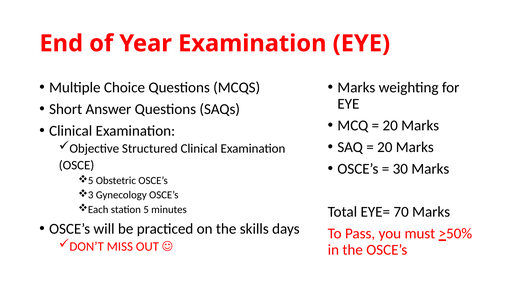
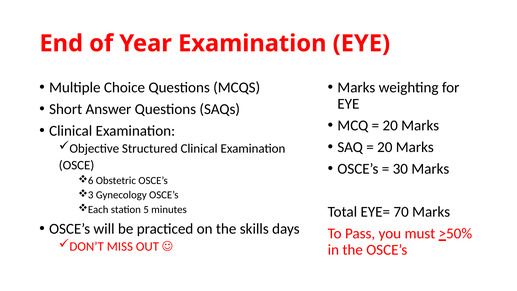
5 at (91, 181): 5 -> 6
